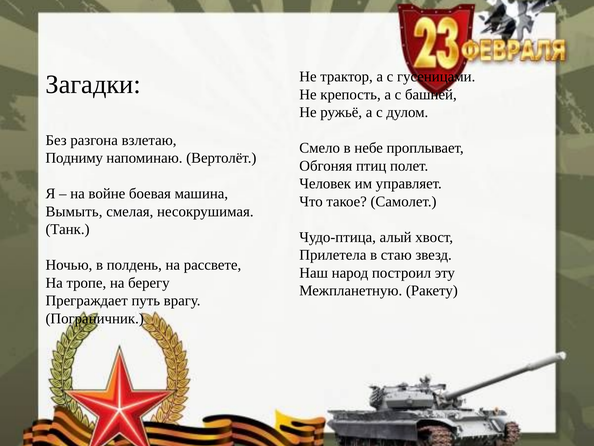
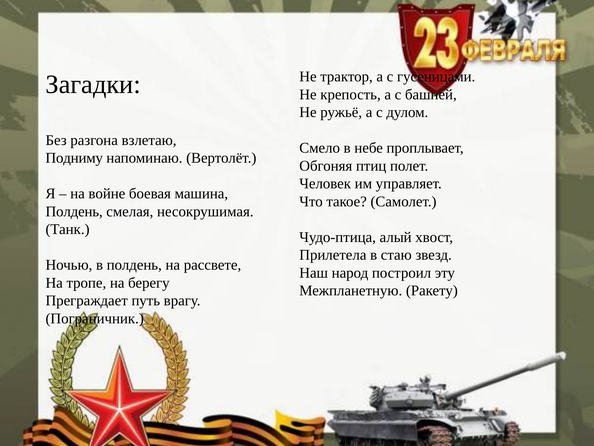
Вымыть at (74, 211): Вымыть -> Полдень
